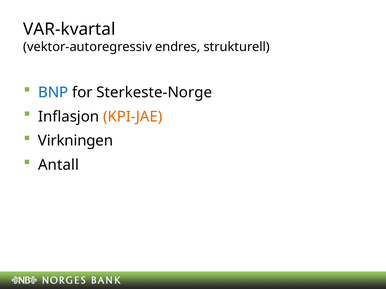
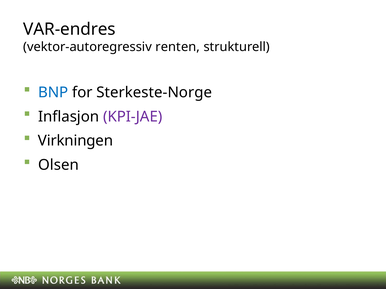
VAR-kvartal: VAR-kvartal -> VAR-endres
endres: endres -> renten
KPI-JAE colour: orange -> purple
Antall: Antall -> Olsen
